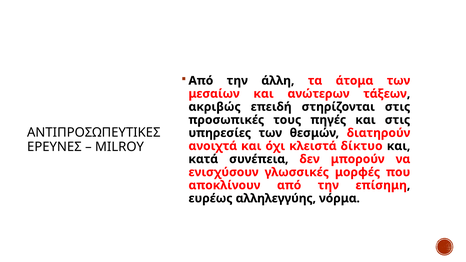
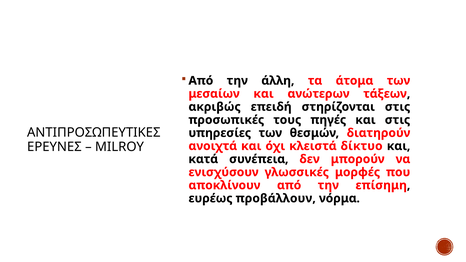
αλληλεγγύης: αλληλεγγύης -> προβάλλουν
